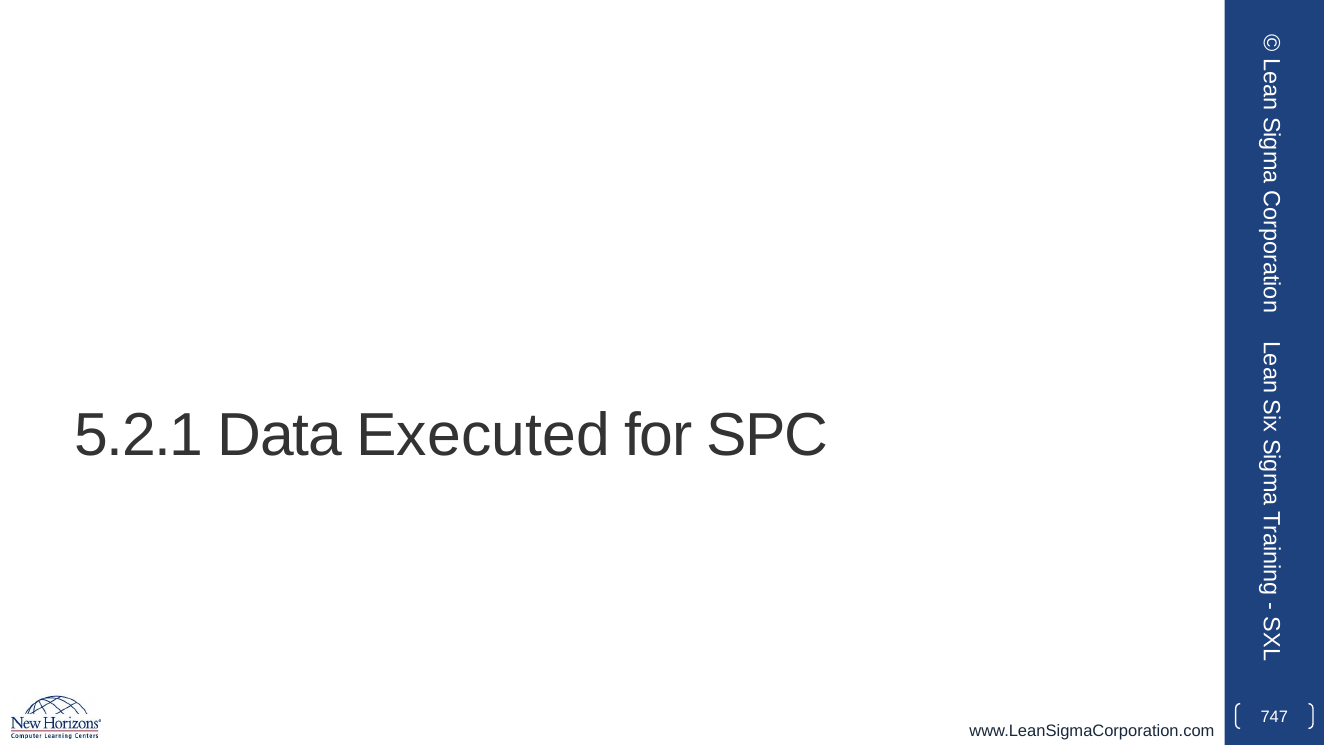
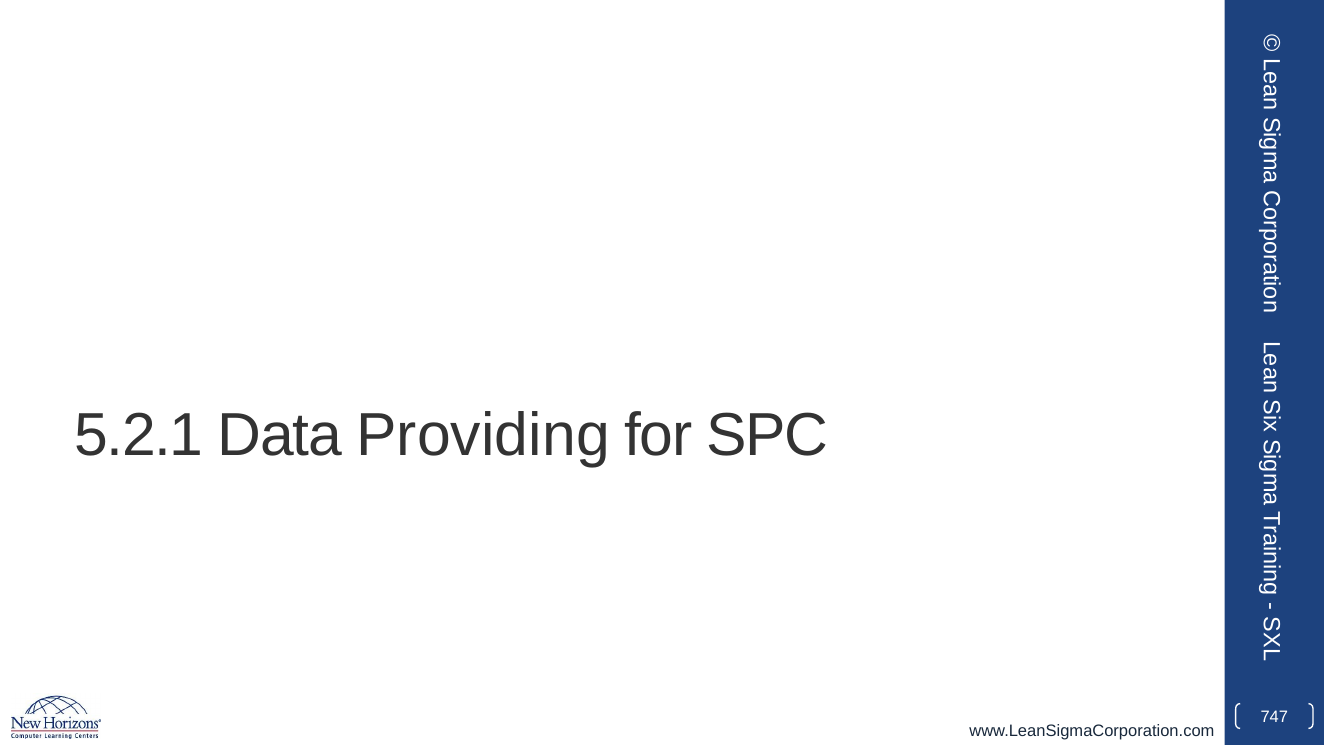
Executed: Executed -> Providing
